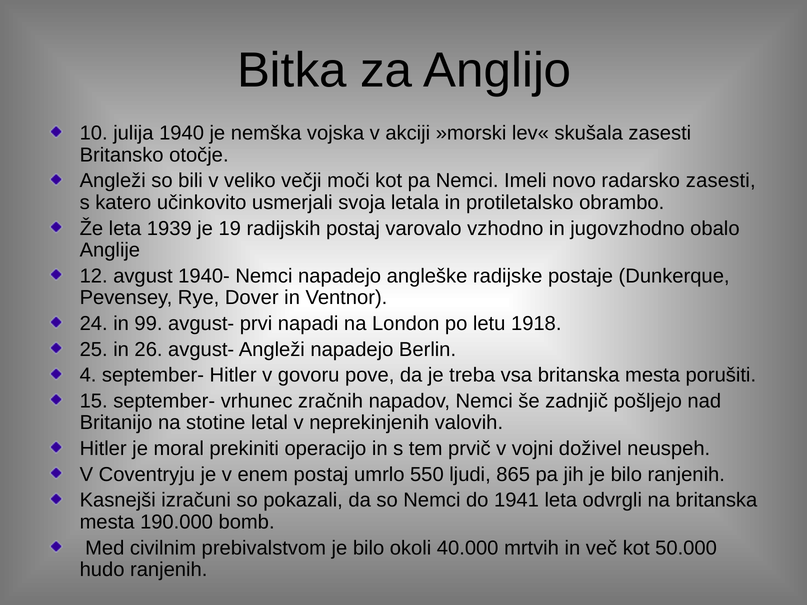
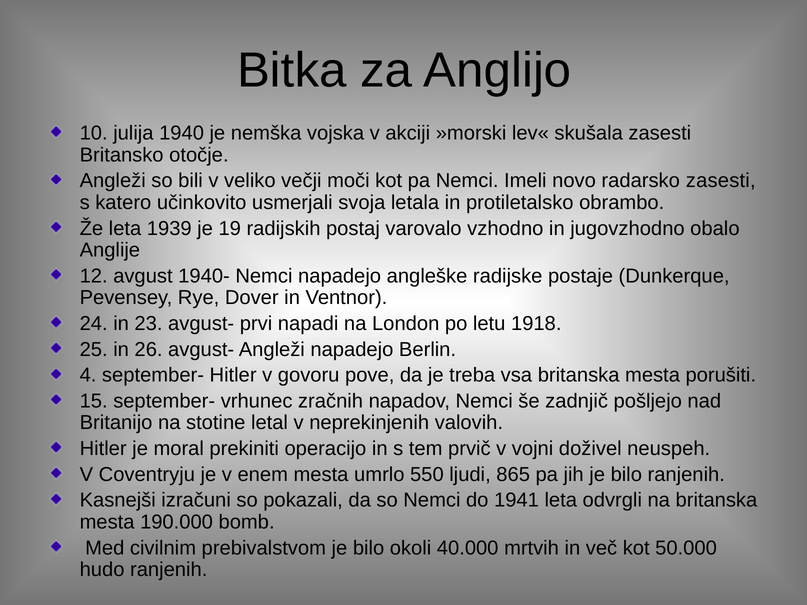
99: 99 -> 23
enem postaj: postaj -> mesta
